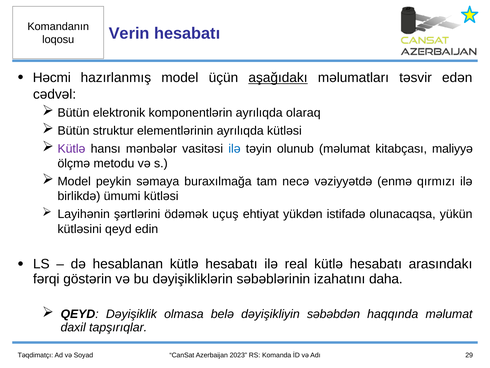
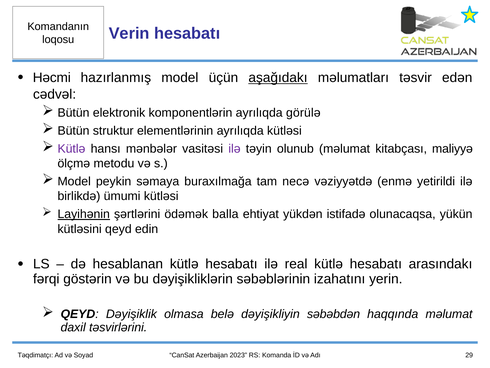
olaraq: olaraq -> görülə
ilə at (234, 149) colour: blue -> purple
qırmızı: qırmızı -> yetirildi
Layihənin underline: none -> present
uçuş: uçuş -> balla
daha: daha -> yerin
tapşırıqlar: tapşırıqlar -> təsvirlərini
